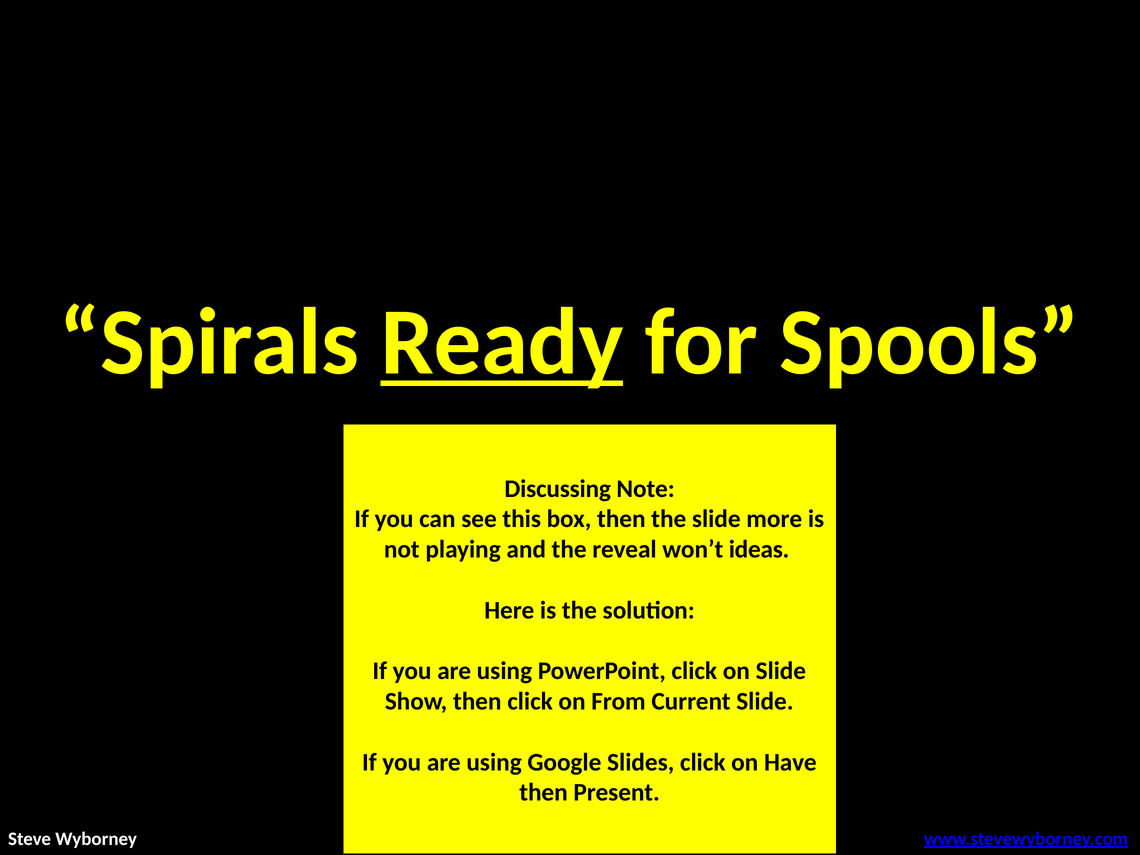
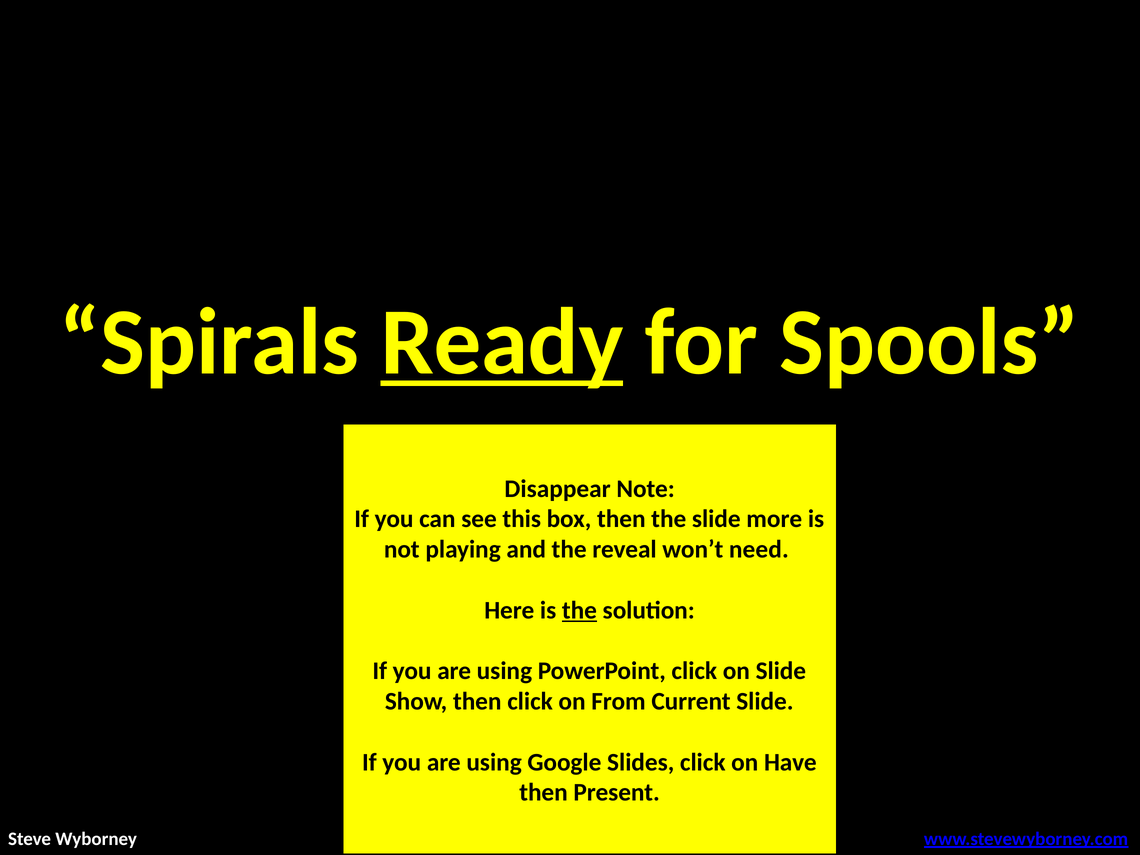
Discussing: Discussing -> Disappear
ideas: ideas -> need
the at (579, 610) underline: none -> present
